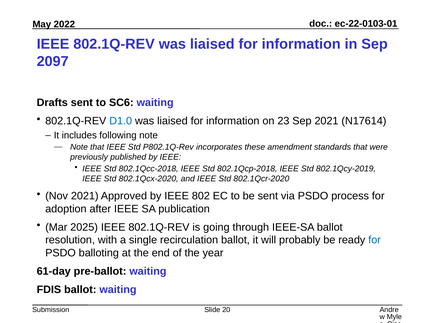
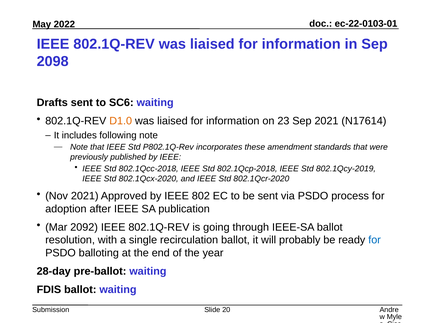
2097: 2097 -> 2098
D1.0 colour: blue -> orange
2025: 2025 -> 2092
61-day: 61-day -> 28-day
